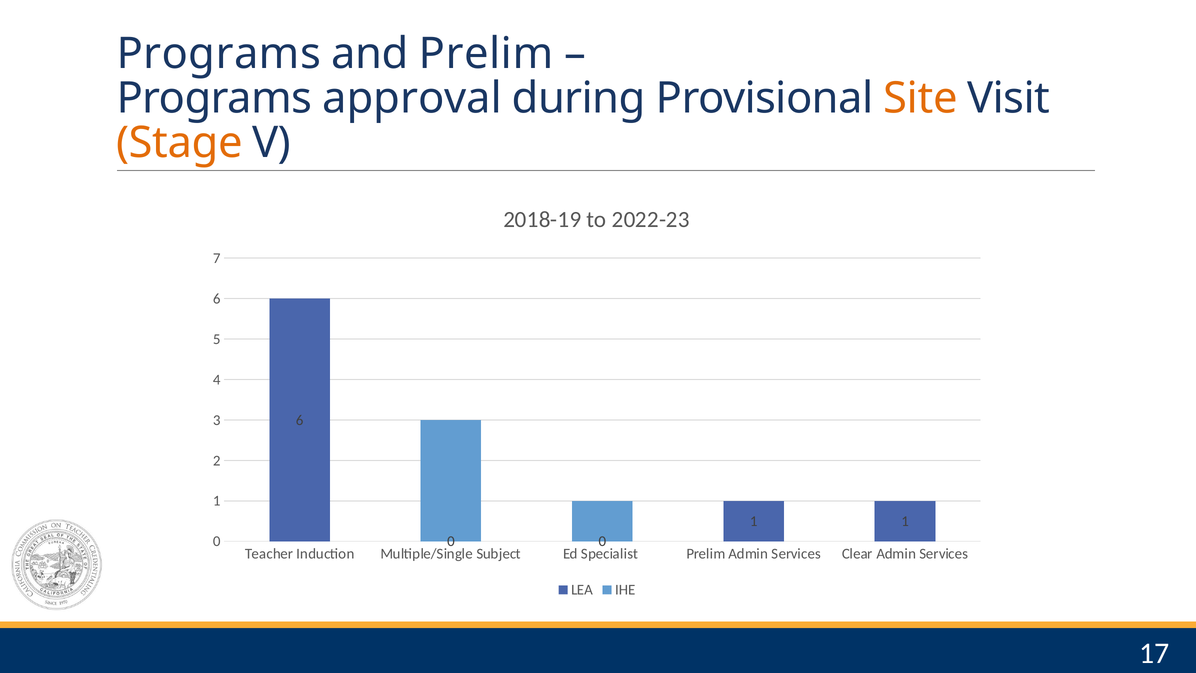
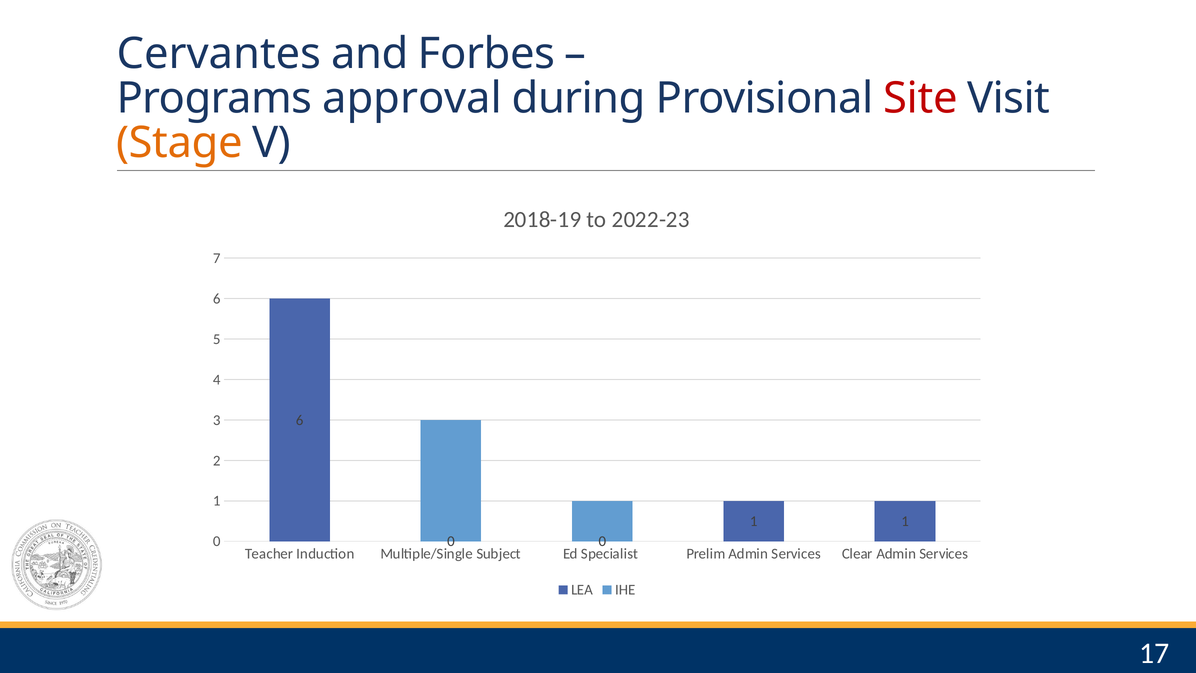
Programs at (219, 54): Programs -> Cervantes
and Prelim: Prelim -> Forbes
Site colour: orange -> red
